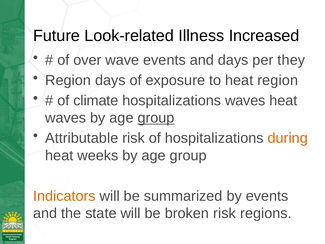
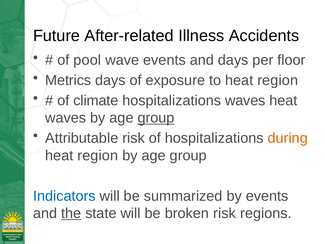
Look-related: Look-related -> After-related
Increased: Increased -> Accidents
over: over -> pool
they: they -> floor
Region at (68, 80): Region -> Metrics
weeks at (98, 155): weeks -> region
Indicators colour: orange -> blue
the underline: none -> present
